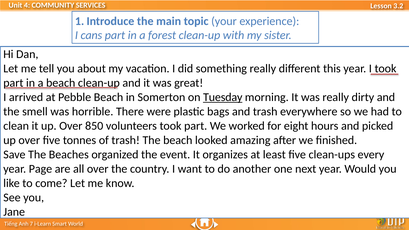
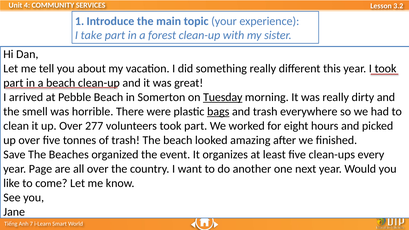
cans: cans -> take
bags underline: none -> present
850: 850 -> 277
